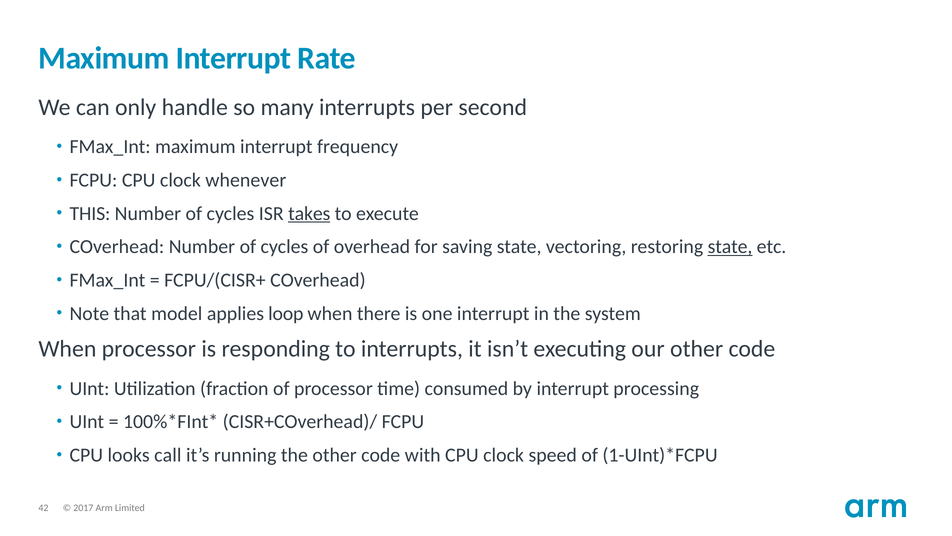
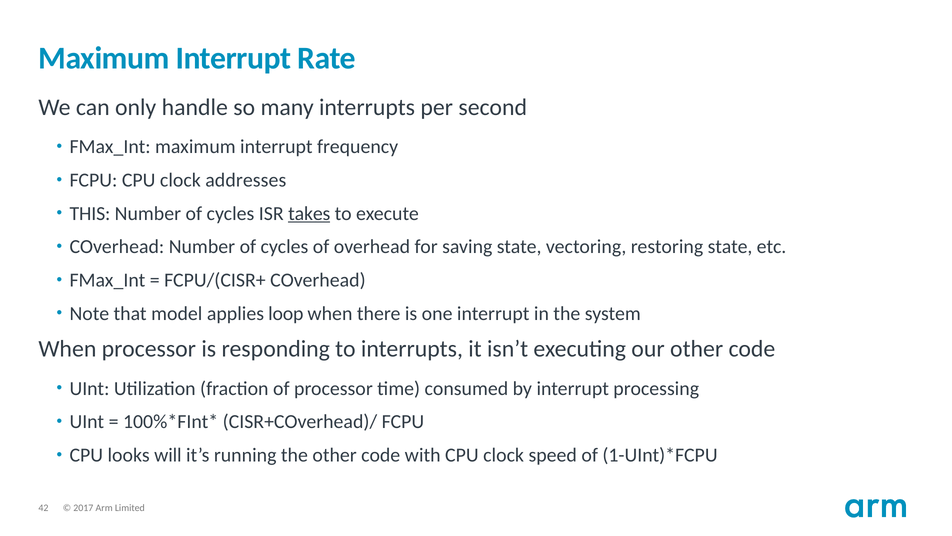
whenever: whenever -> addresses
state at (730, 247) underline: present -> none
call: call -> will
